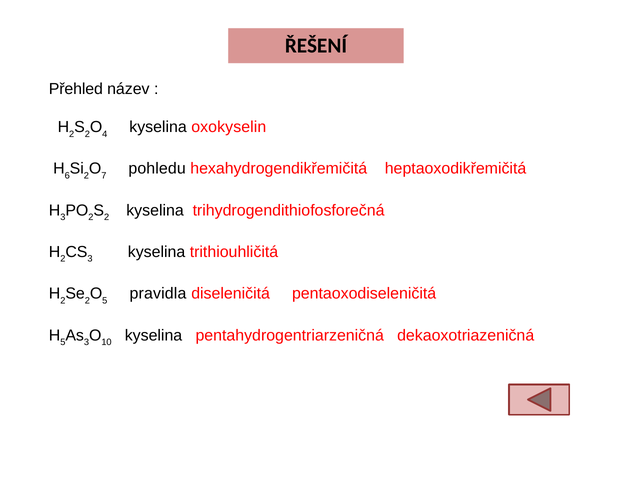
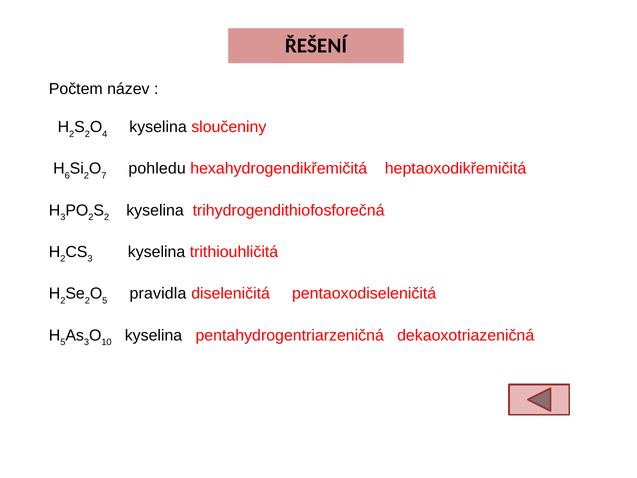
Přehled: Přehled -> Počtem
oxokyselin: oxokyselin -> sloučeniny
